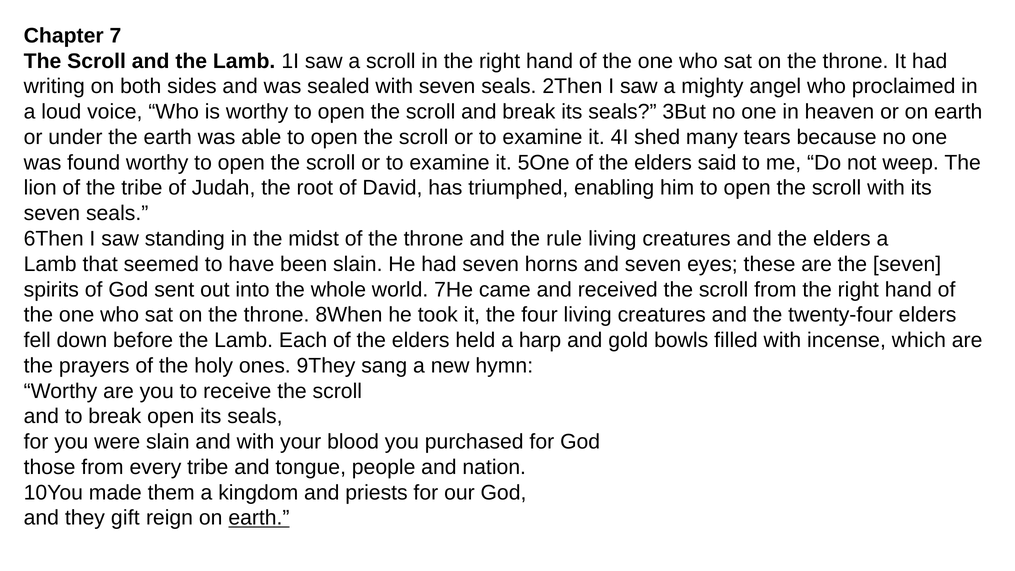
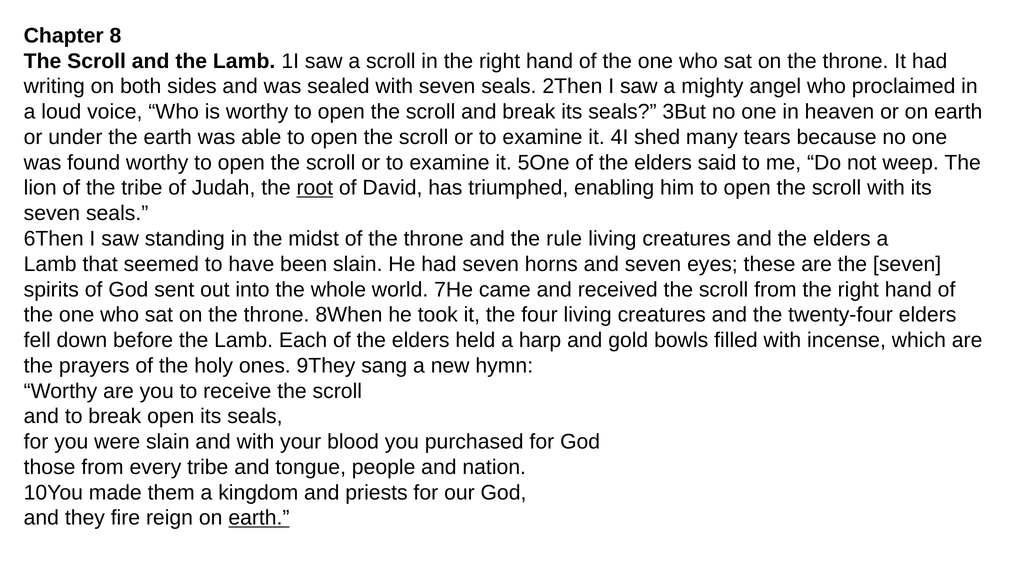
7: 7 -> 8
root underline: none -> present
gift: gift -> fire
